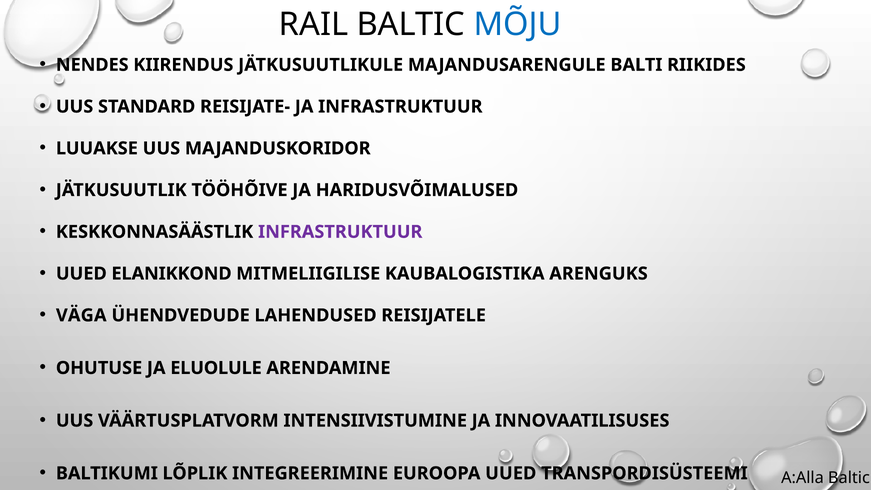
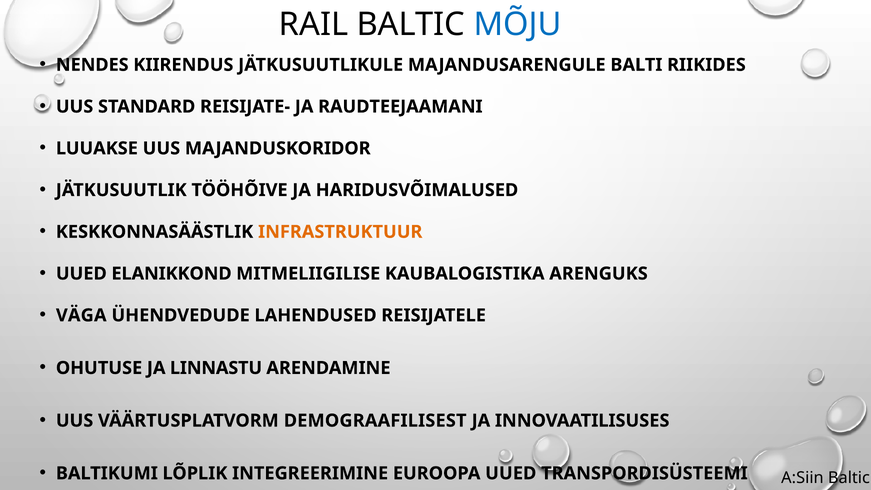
JA INFRASTRUKTUUR: INFRASTRUKTUUR -> RAUDTEEJAAMANI
INFRASTRUKTUUR at (340, 232) colour: purple -> orange
ELUOLULE: ELUOLULE -> LINNASTU
INTENSIIVISTUMINE: INTENSIIVISTUMINE -> DEMOGRAAFILISEST
A:Alla: A:Alla -> A:Siin
